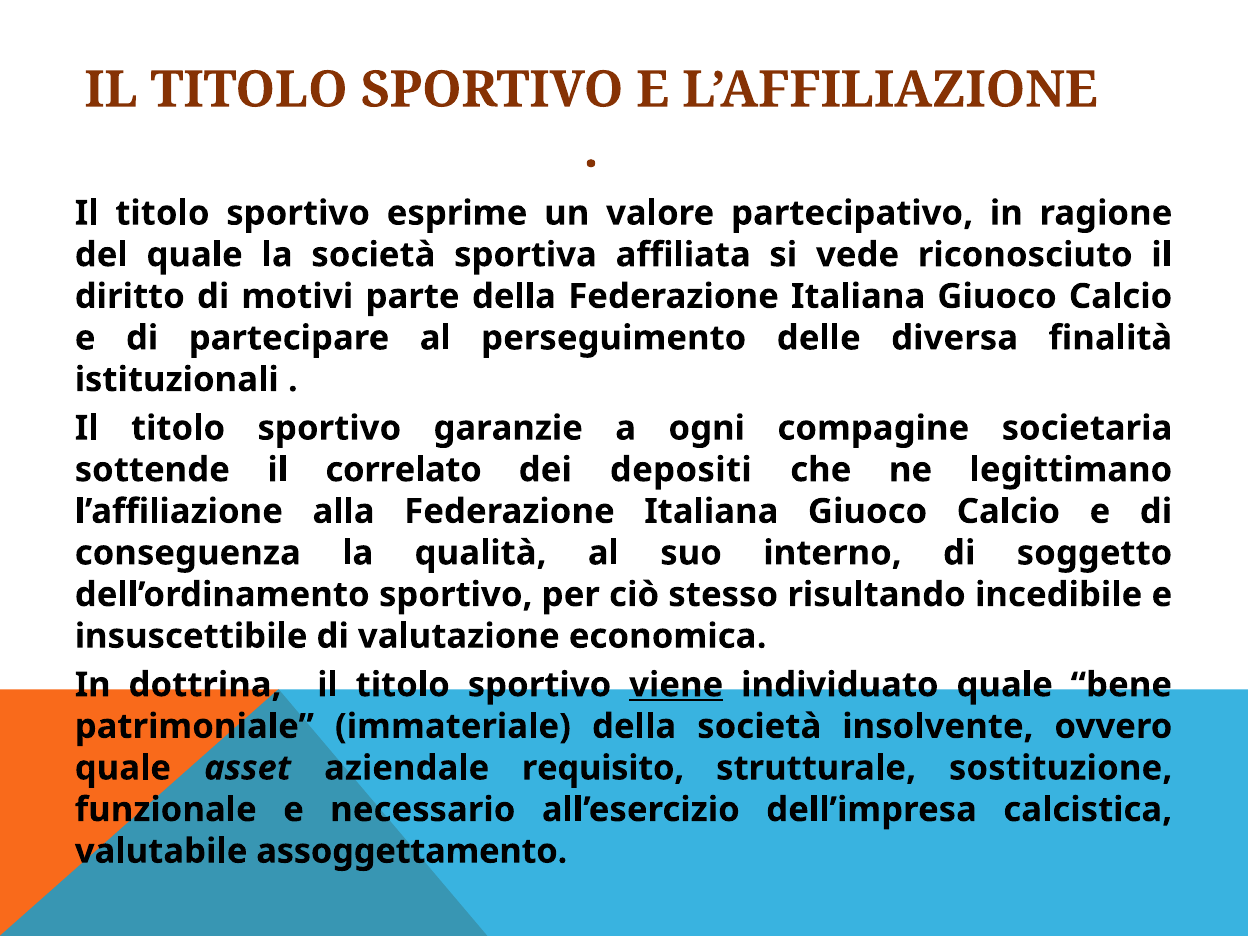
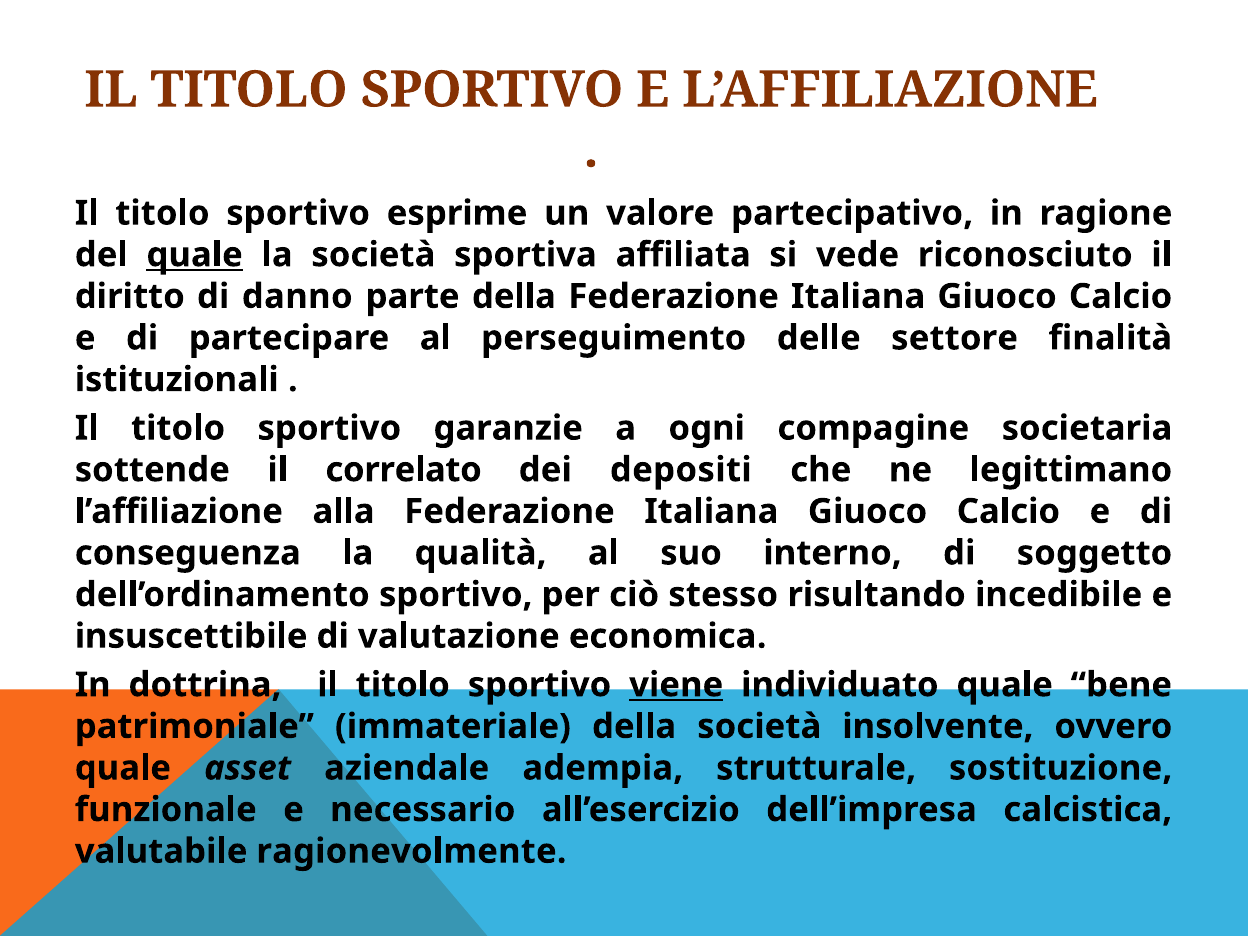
quale at (195, 255) underline: none -> present
motivi: motivi -> danno
diversa: diversa -> settore
requisito: requisito -> adempia
assoggettamento: assoggettamento -> ragionevolmente
